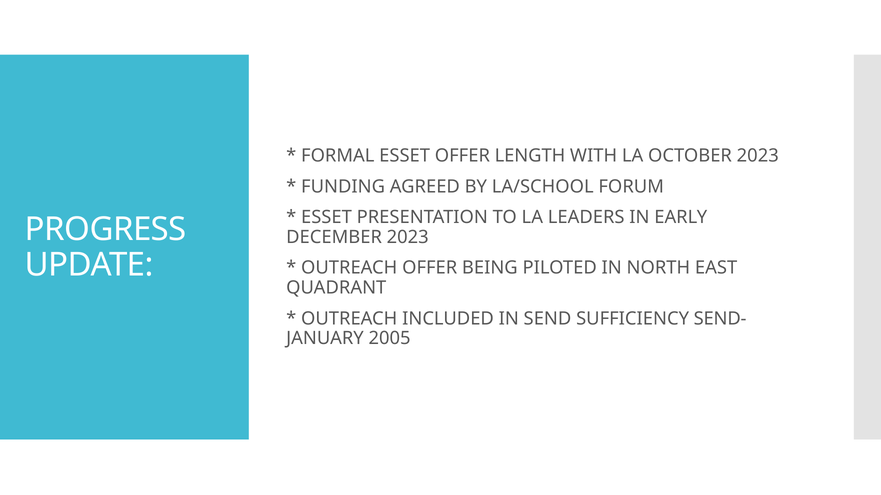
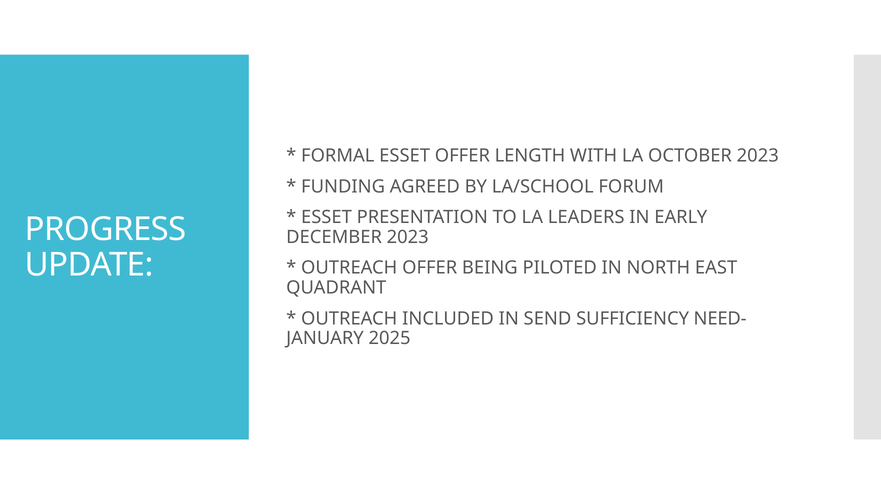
SEND-: SEND- -> NEED-
2005: 2005 -> 2025
